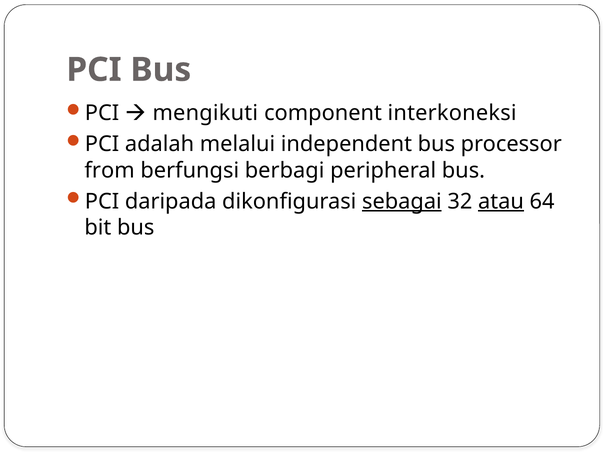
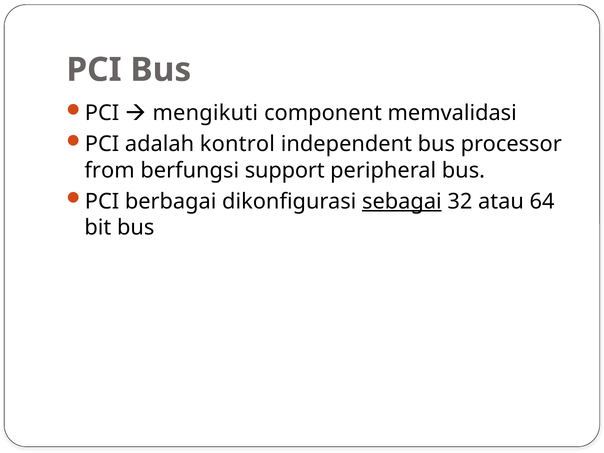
interkoneksi: interkoneksi -> memvalidasi
melalui: melalui -> kontrol
berbagi: berbagi -> support
daripada: daripada -> berbagai
atau underline: present -> none
